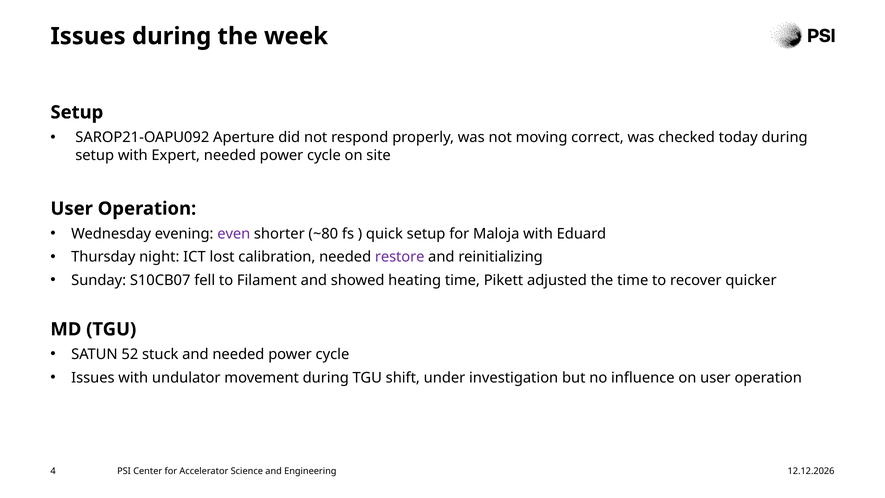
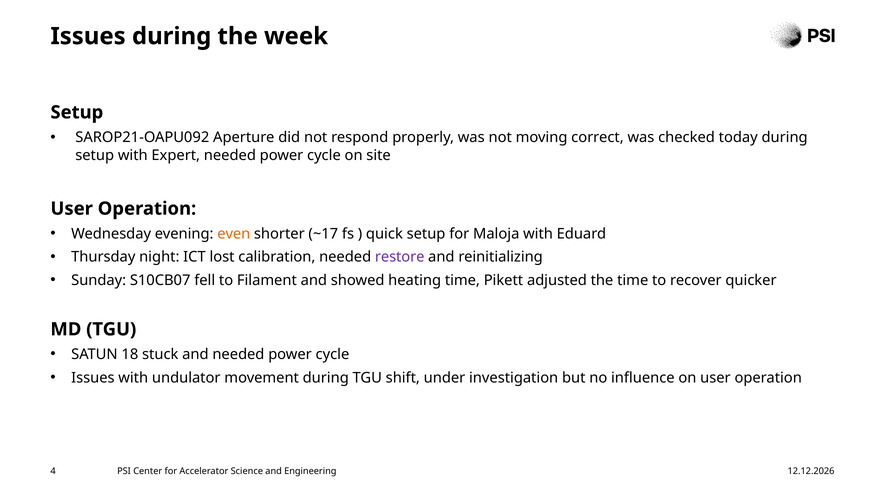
even colour: purple -> orange
~80: ~80 -> ~17
52: 52 -> 18
